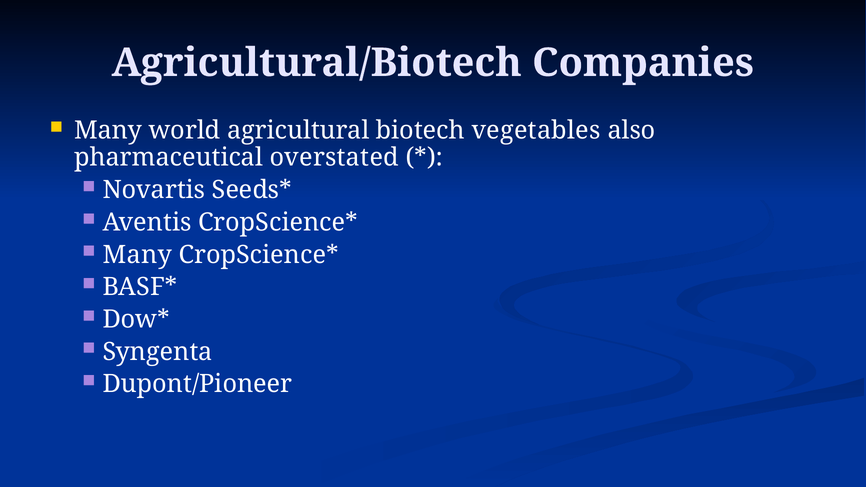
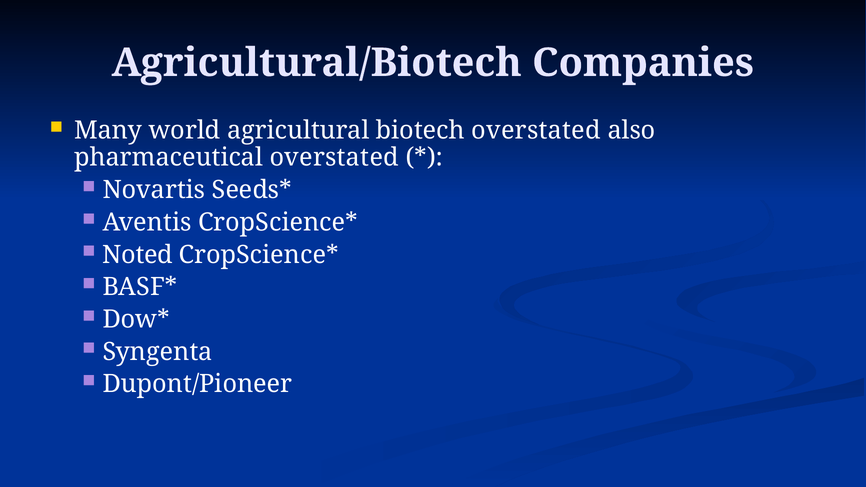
biotech vegetables: vegetables -> overstated
Many at (137, 255): Many -> Noted
